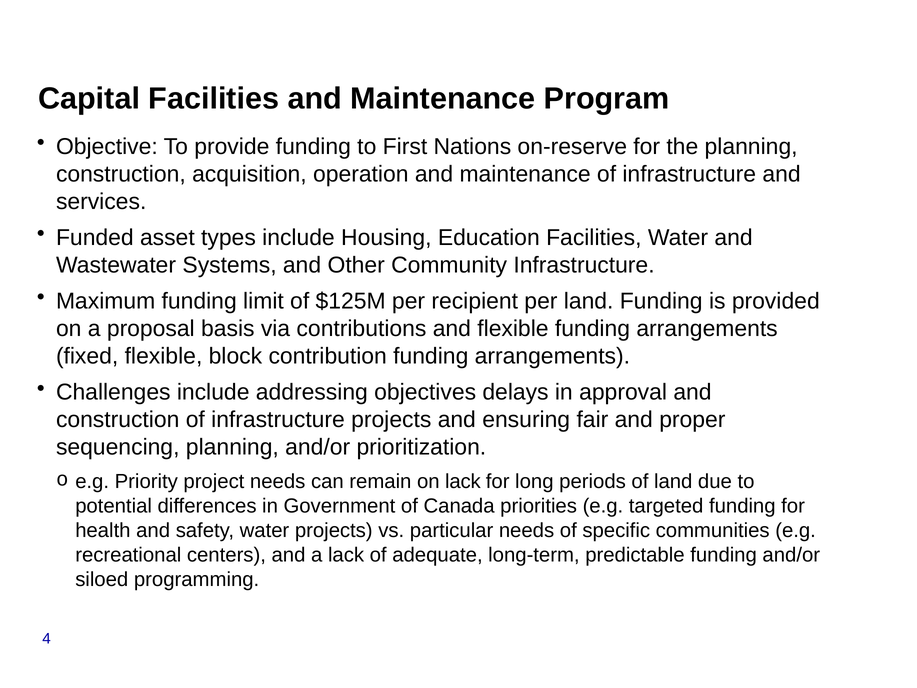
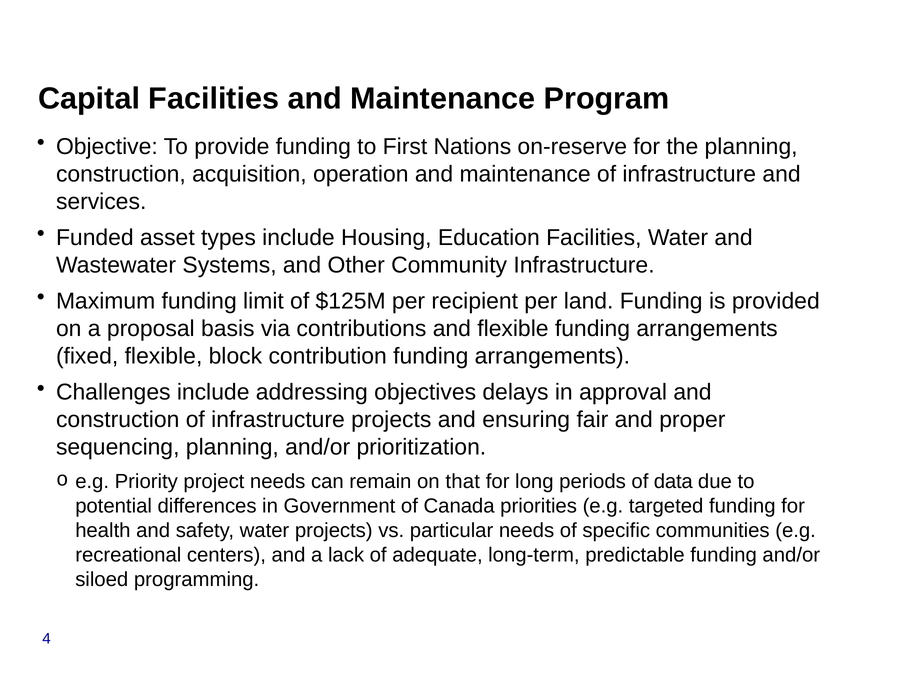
on lack: lack -> that
of land: land -> data
